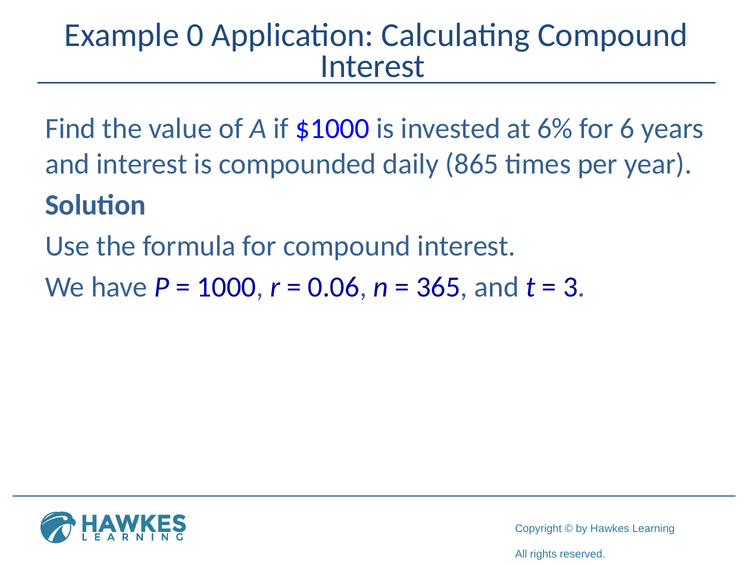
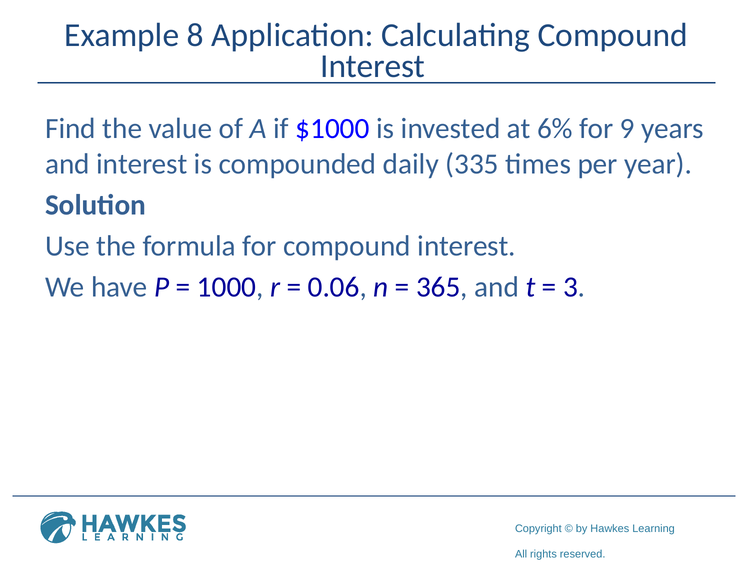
0: 0 -> 8
6: 6 -> 9
865: 865 -> 335
